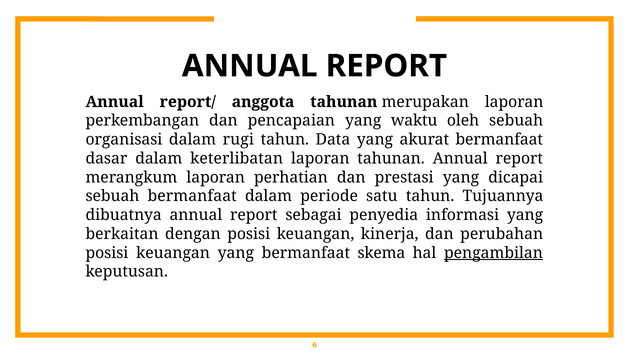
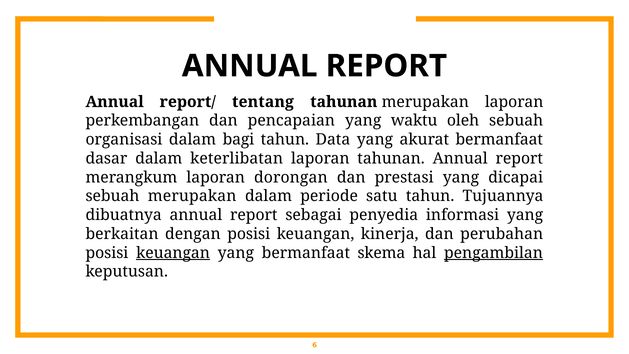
anggota: anggota -> tentang
rugi: rugi -> bagi
perhatian: perhatian -> dorongan
sebuah bermanfaat: bermanfaat -> merupakan
keuangan at (173, 253) underline: none -> present
